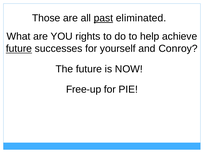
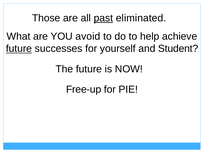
rights: rights -> avoid
Conroy: Conroy -> Student
